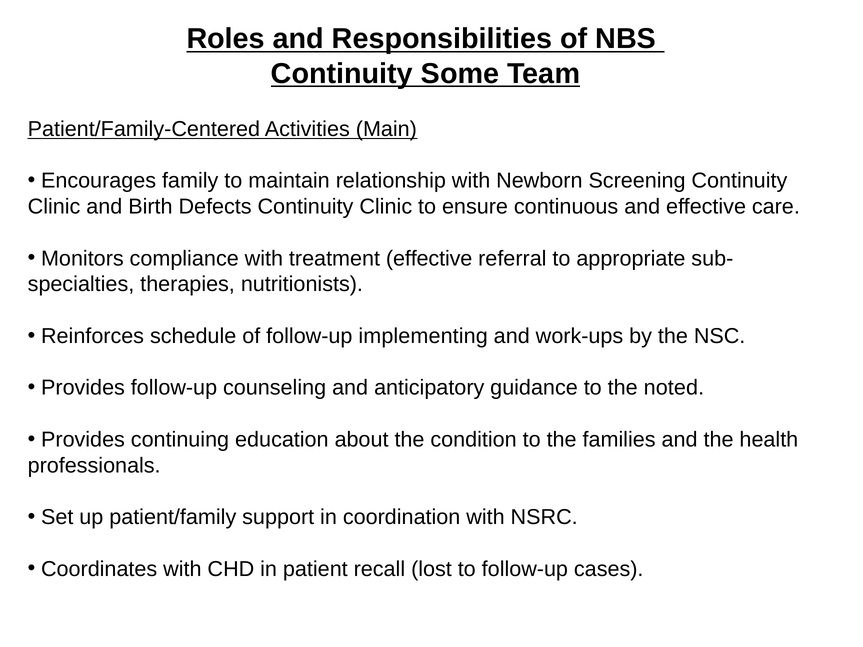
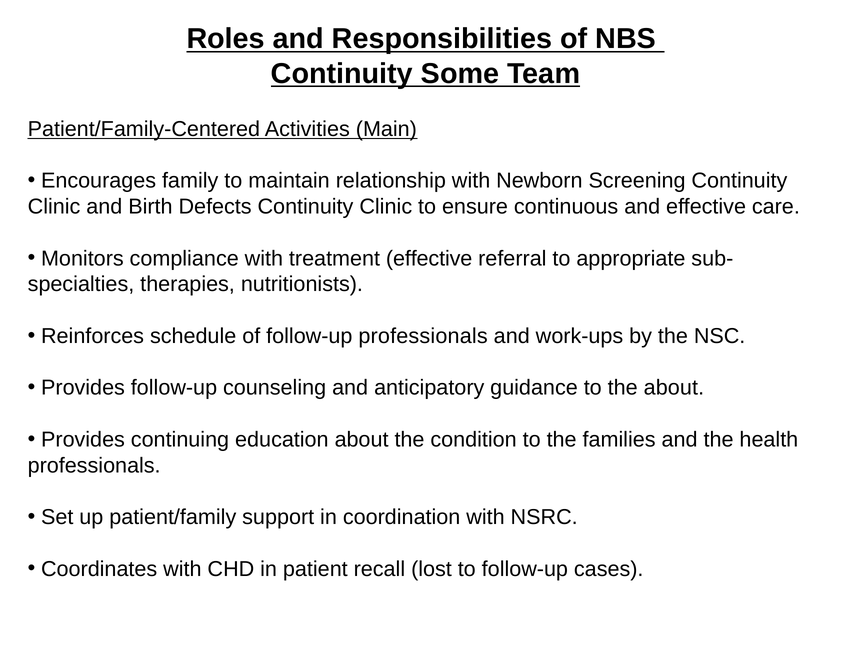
follow-up implementing: implementing -> professionals
the noted: noted -> about
